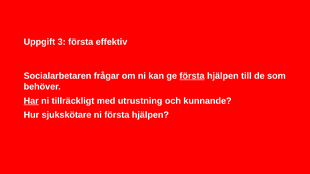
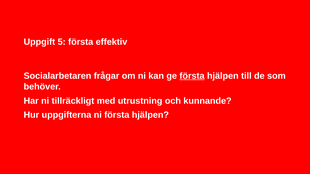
3: 3 -> 5
Har underline: present -> none
sjukskötare: sjukskötare -> uppgifterna
